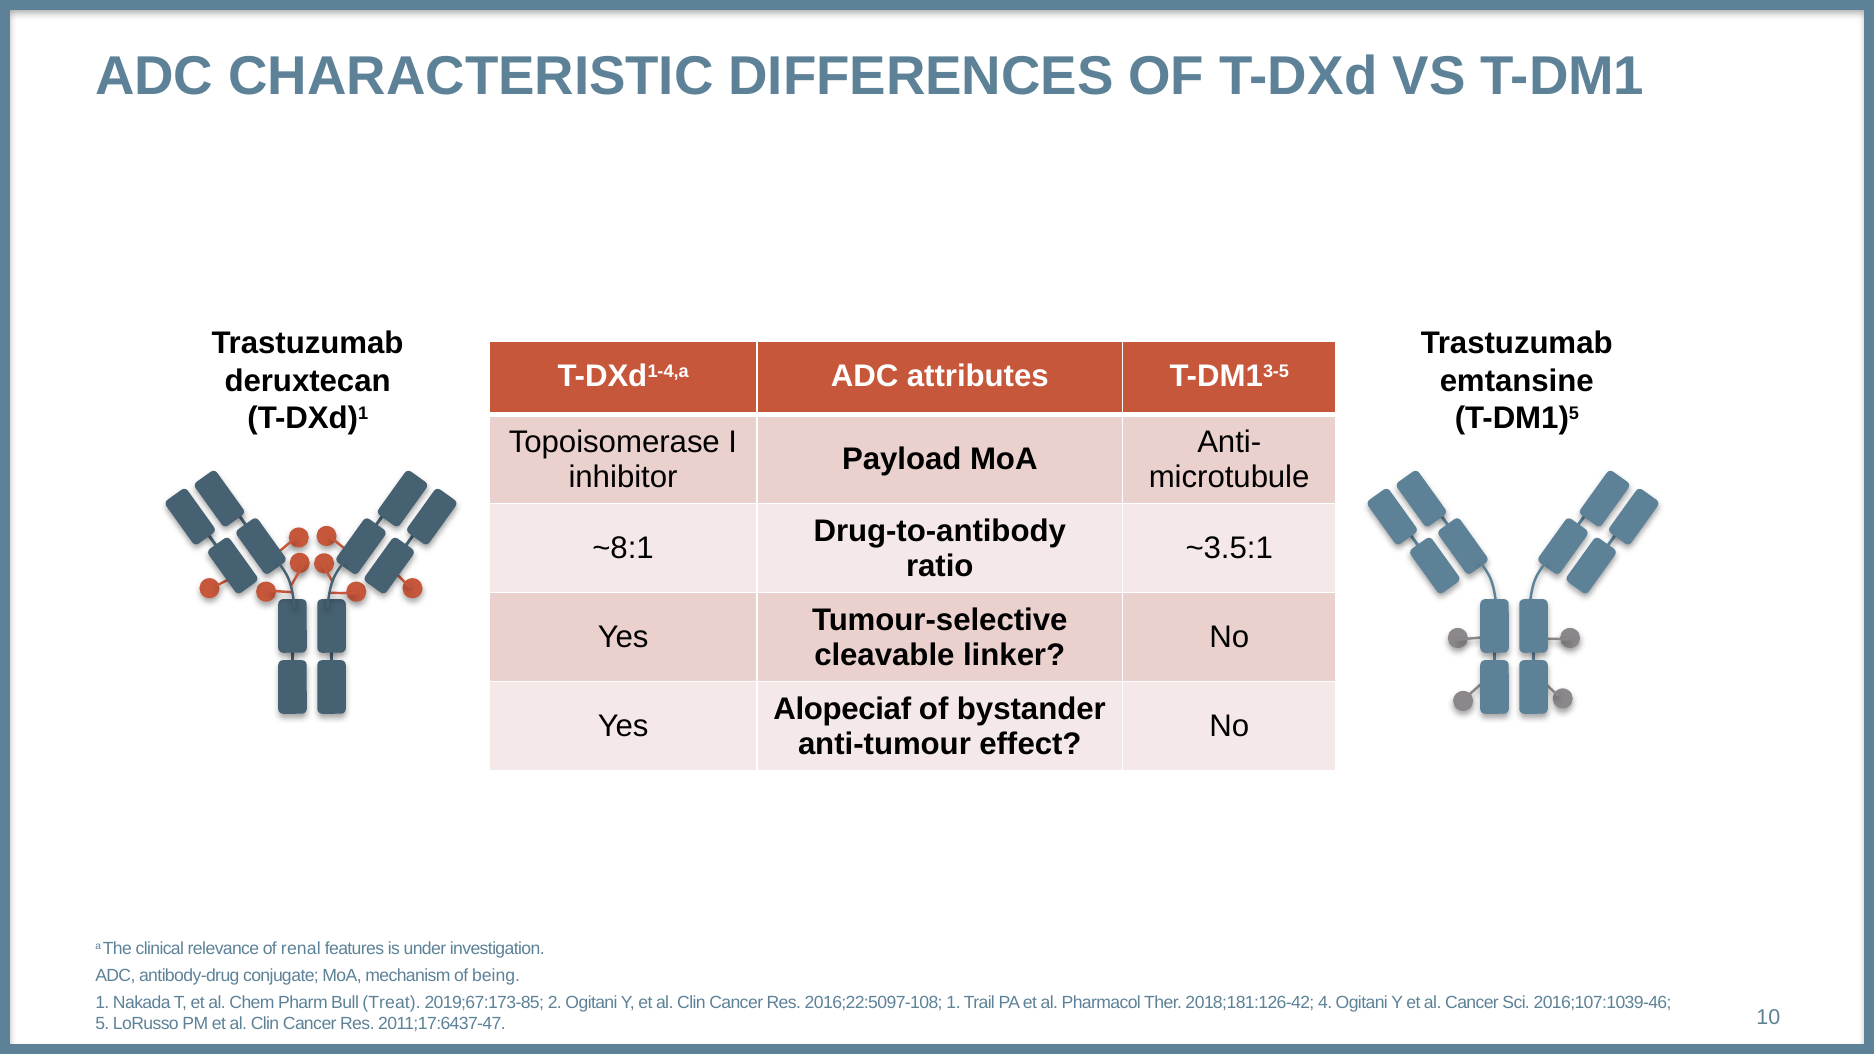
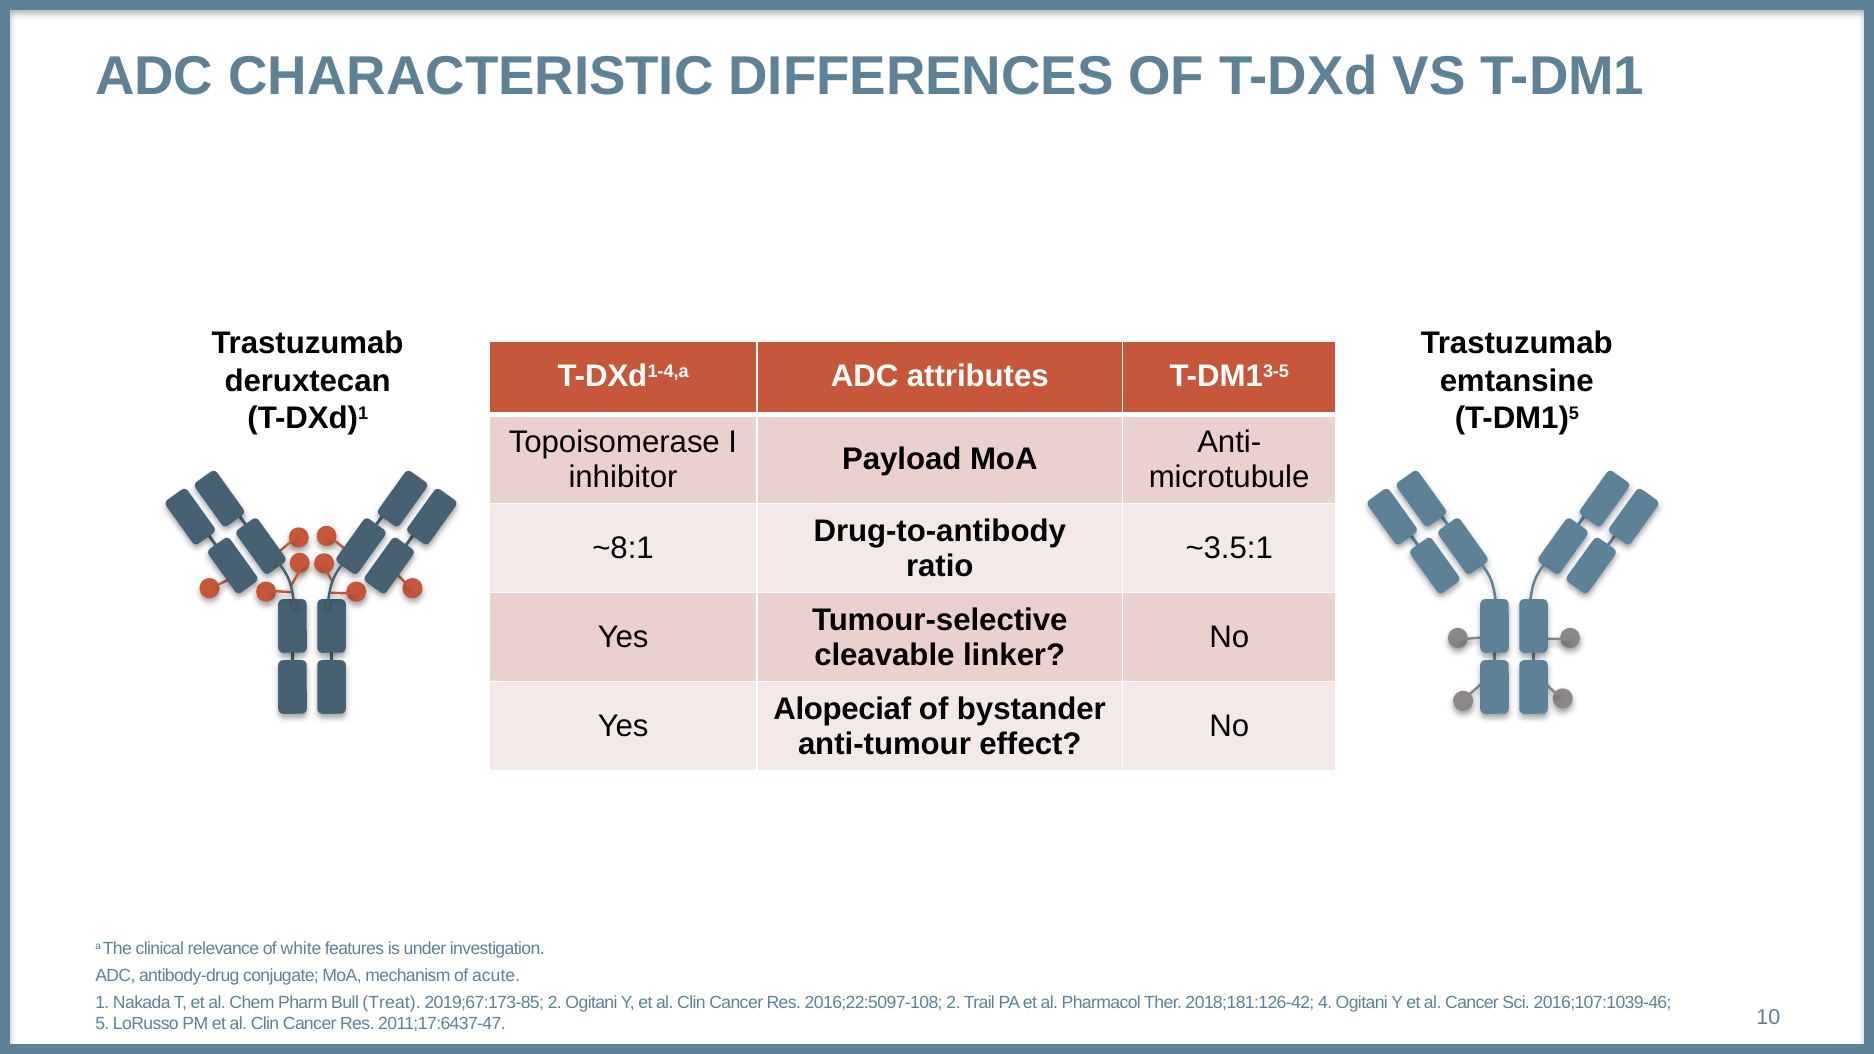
renal: renal -> white
being: being -> acute
2016;22:5097-108 1: 1 -> 2
